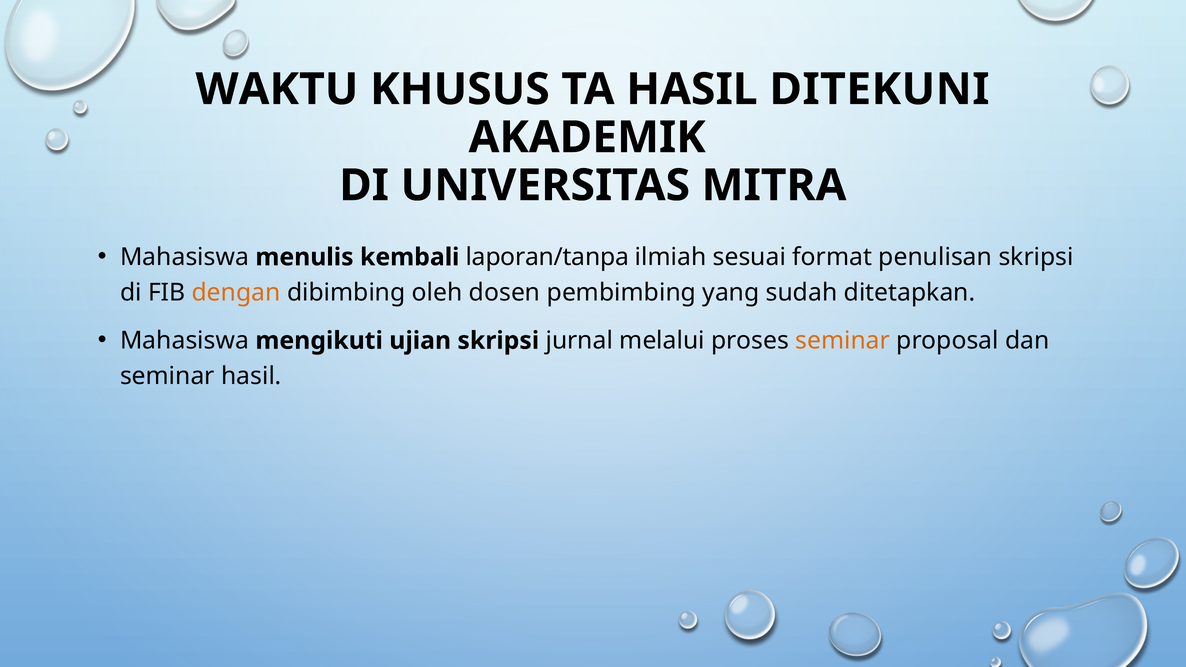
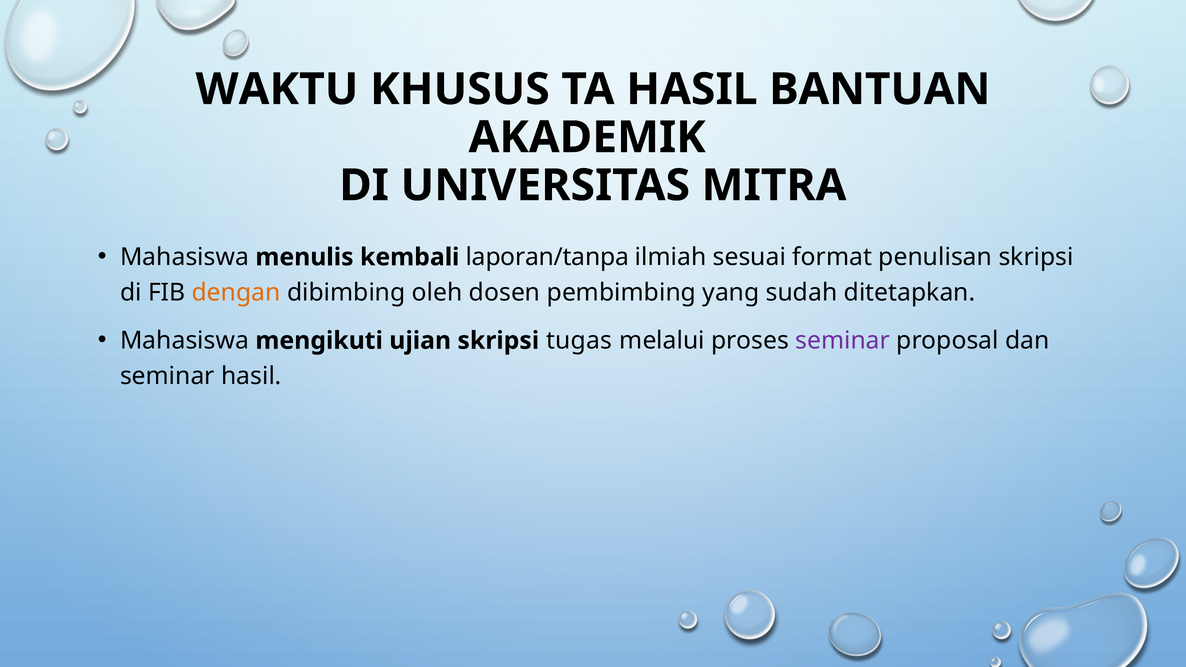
DITEKUNI: DITEKUNI -> BANTUAN
jurnal: jurnal -> tugas
seminar at (843, 341) colour: orange -> purple
